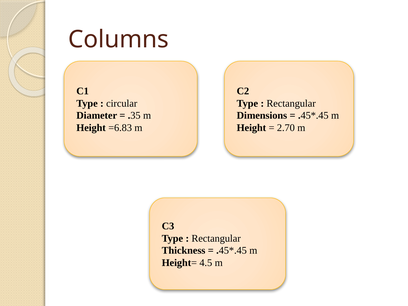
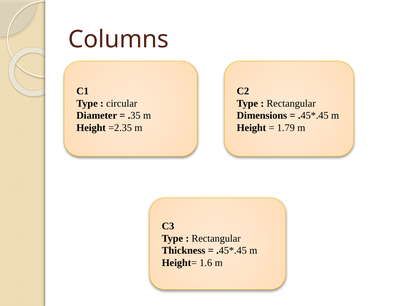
=6.83: =6.83 -> =2.35
2.70: 2.70 -> 1.79
4.5: 4.5 -> 1.6
